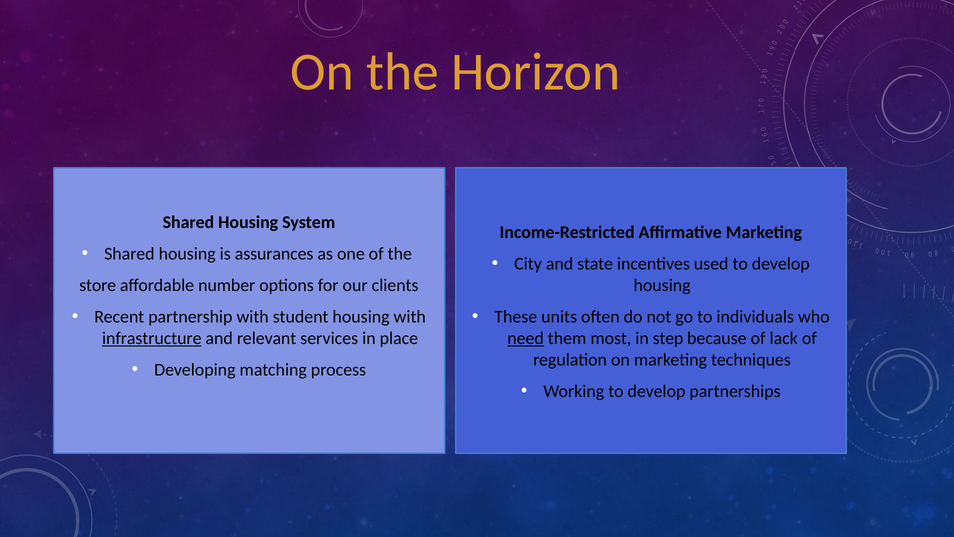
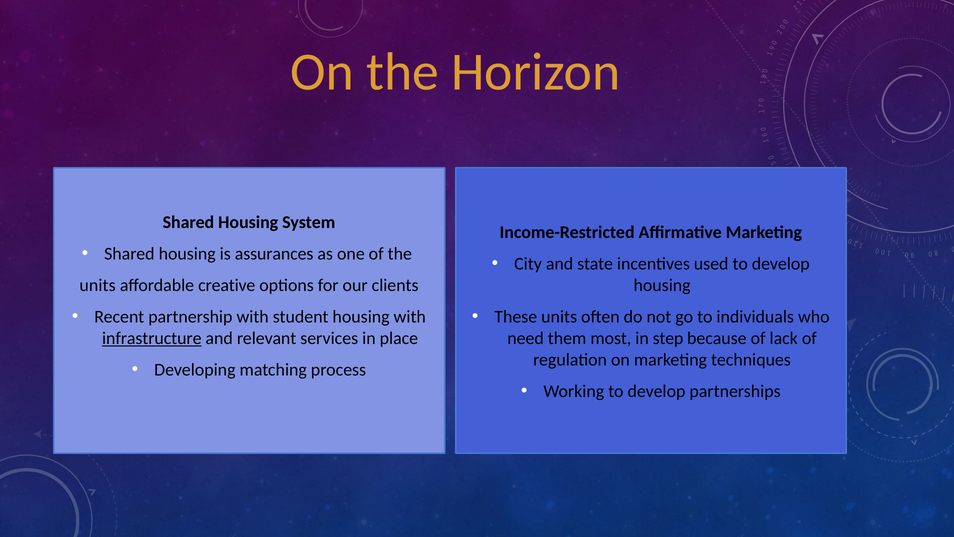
store at (98, 285): store -> units
number: number -> creative
need underline: present -> none
